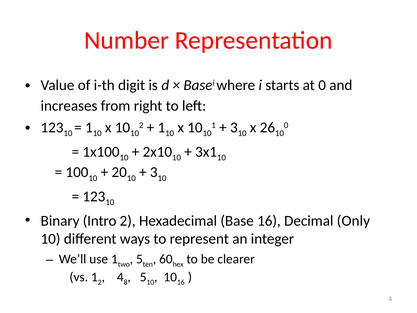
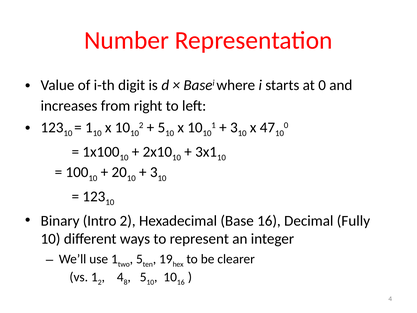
1 at (161, 127): 1 -> 5
26: 26 -> 47
Only: Only -> Fully
60: 60 -> 19
